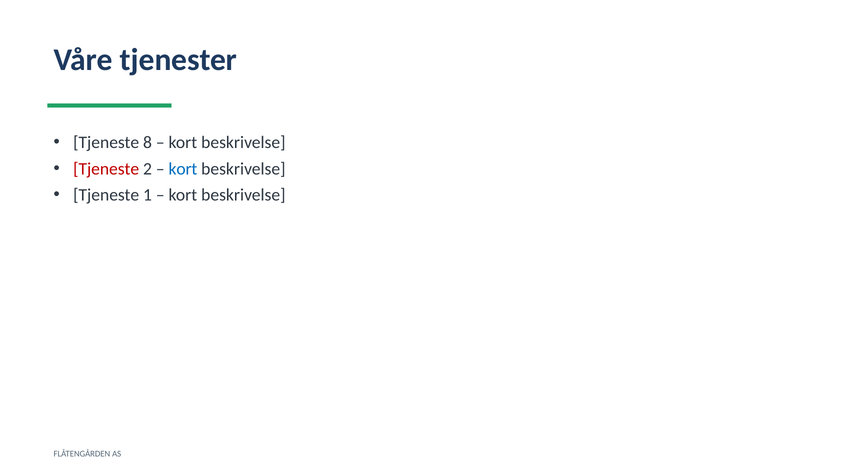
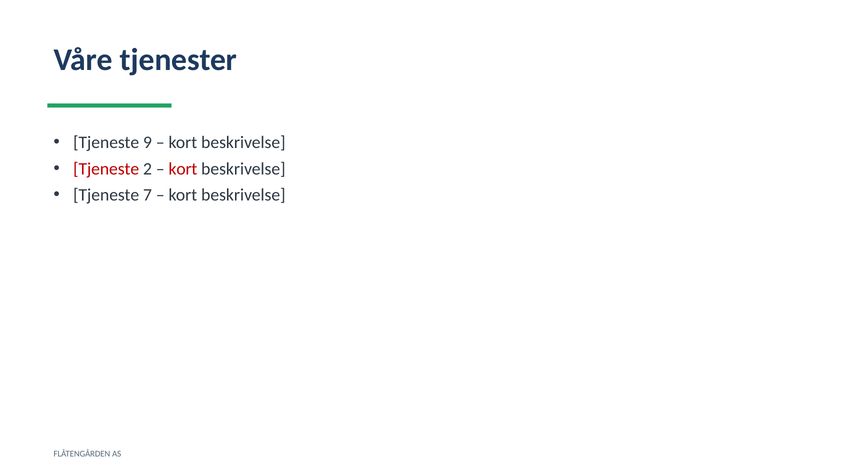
8: 8 -> 9
kort at (183, 169) colour: blue -> red
1: 1 -> 7
